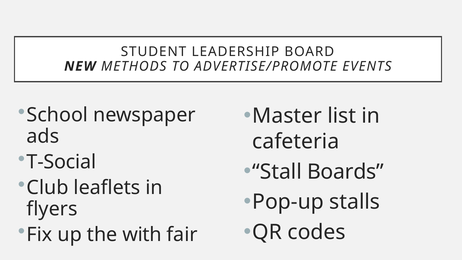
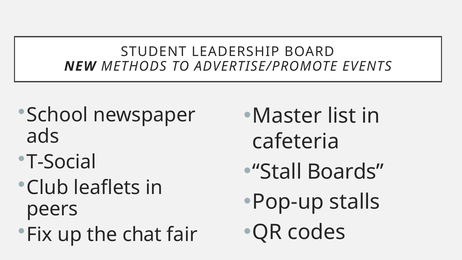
flyers: flyers -> peers
with: with -> chat
